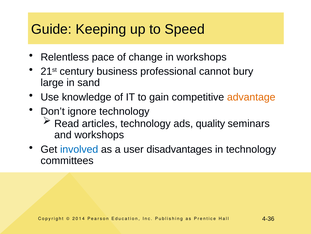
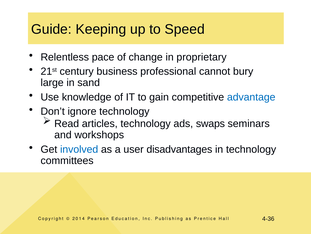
in workshops: workshops -> proprietary
advantage colour: orange -> blue
quality: quality -> swaps
